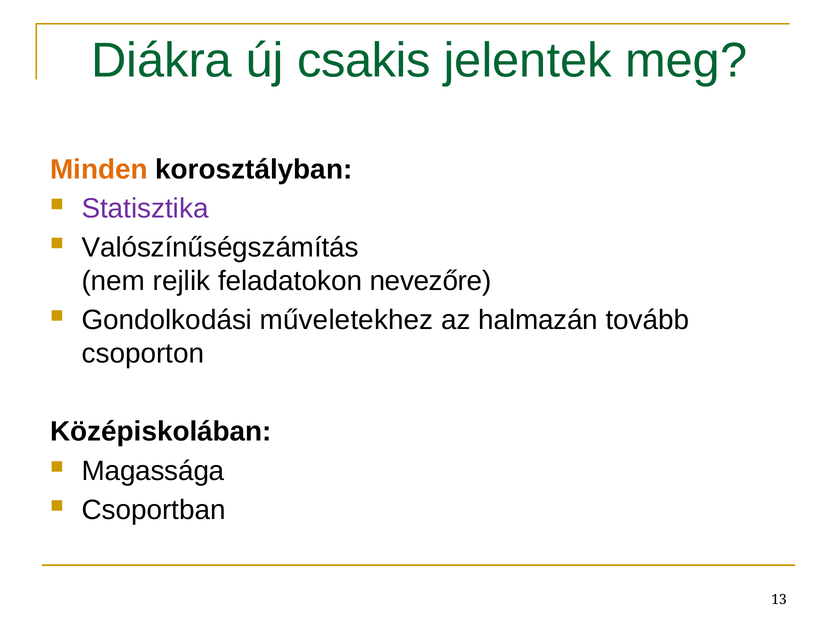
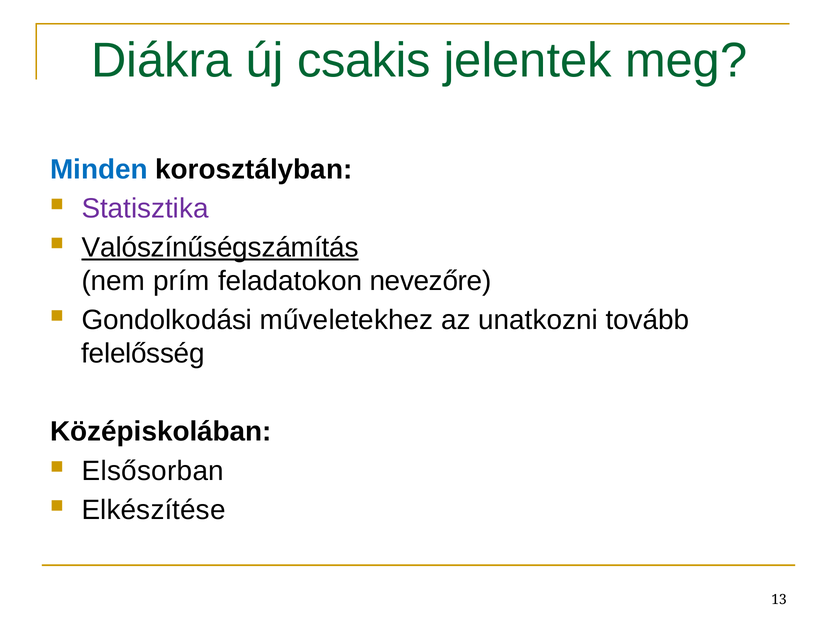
Minden colour: orange -> blue
Valószínűségszámítás underline: none -> present
rejlik: rejlik -> prím
halmazán: halmazán -> unatkozni
csoporton: csoporton -> felelősség
Magassága: Magassága -> Elsősorban
Csoportban: Csoportban -> Elkészítése
